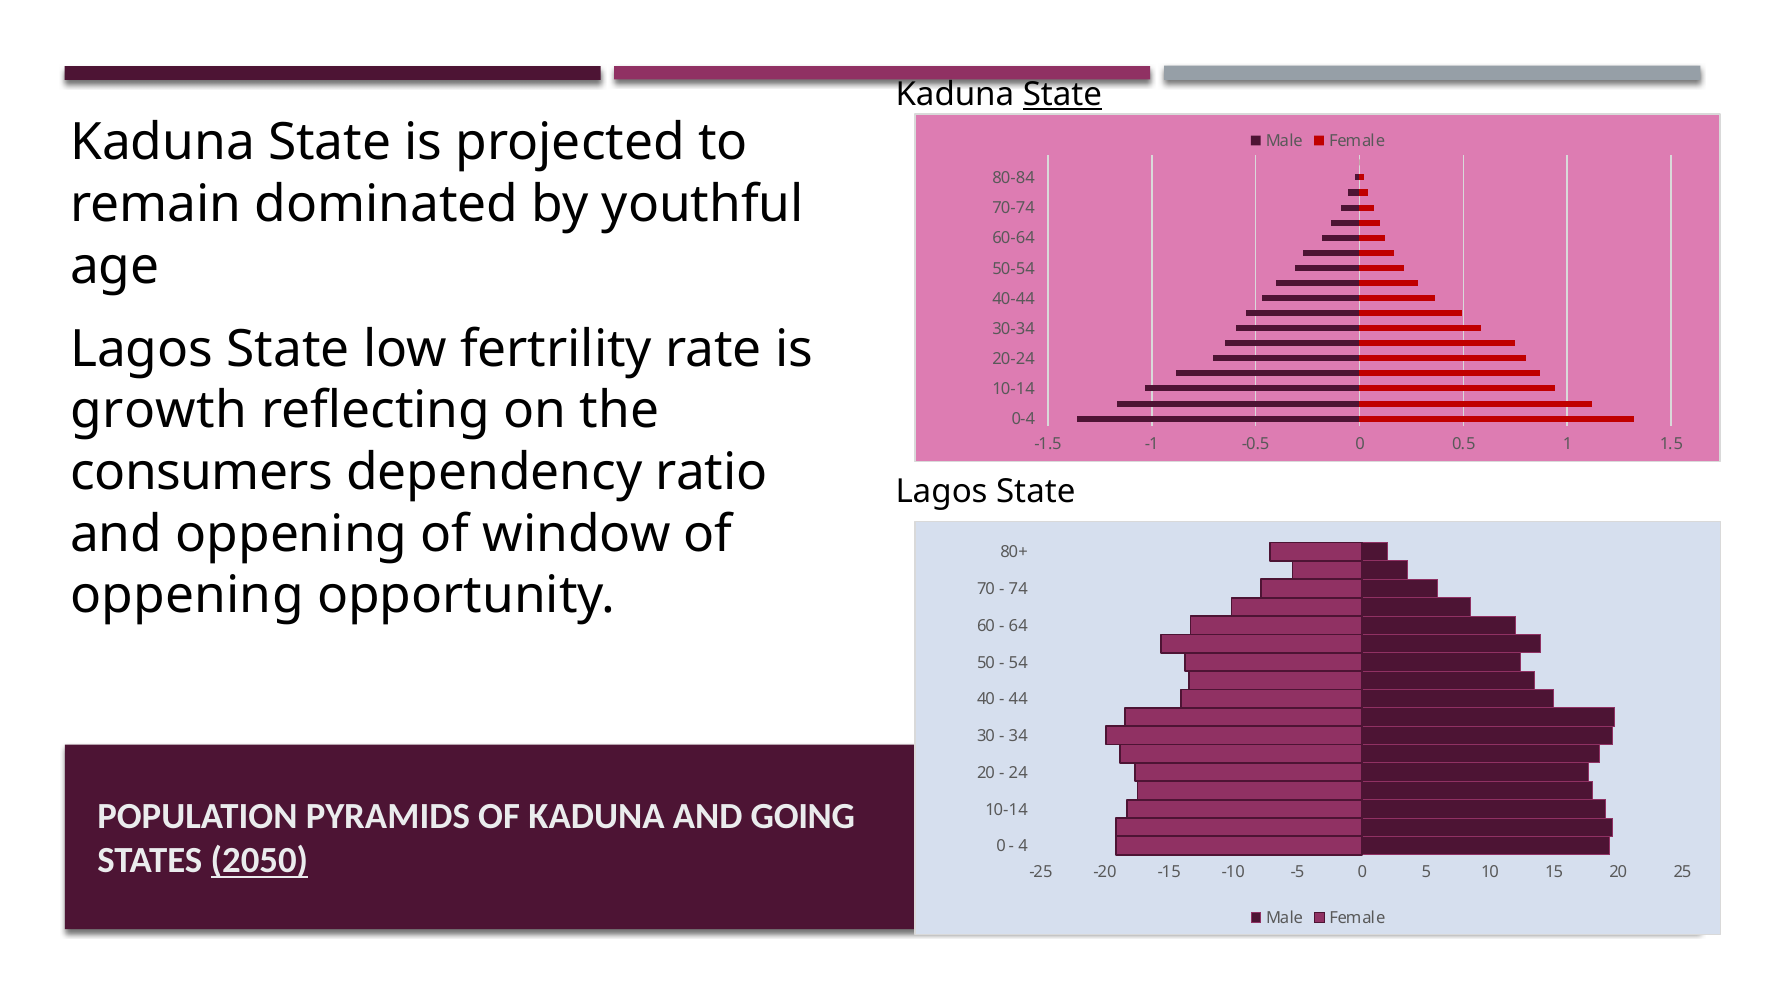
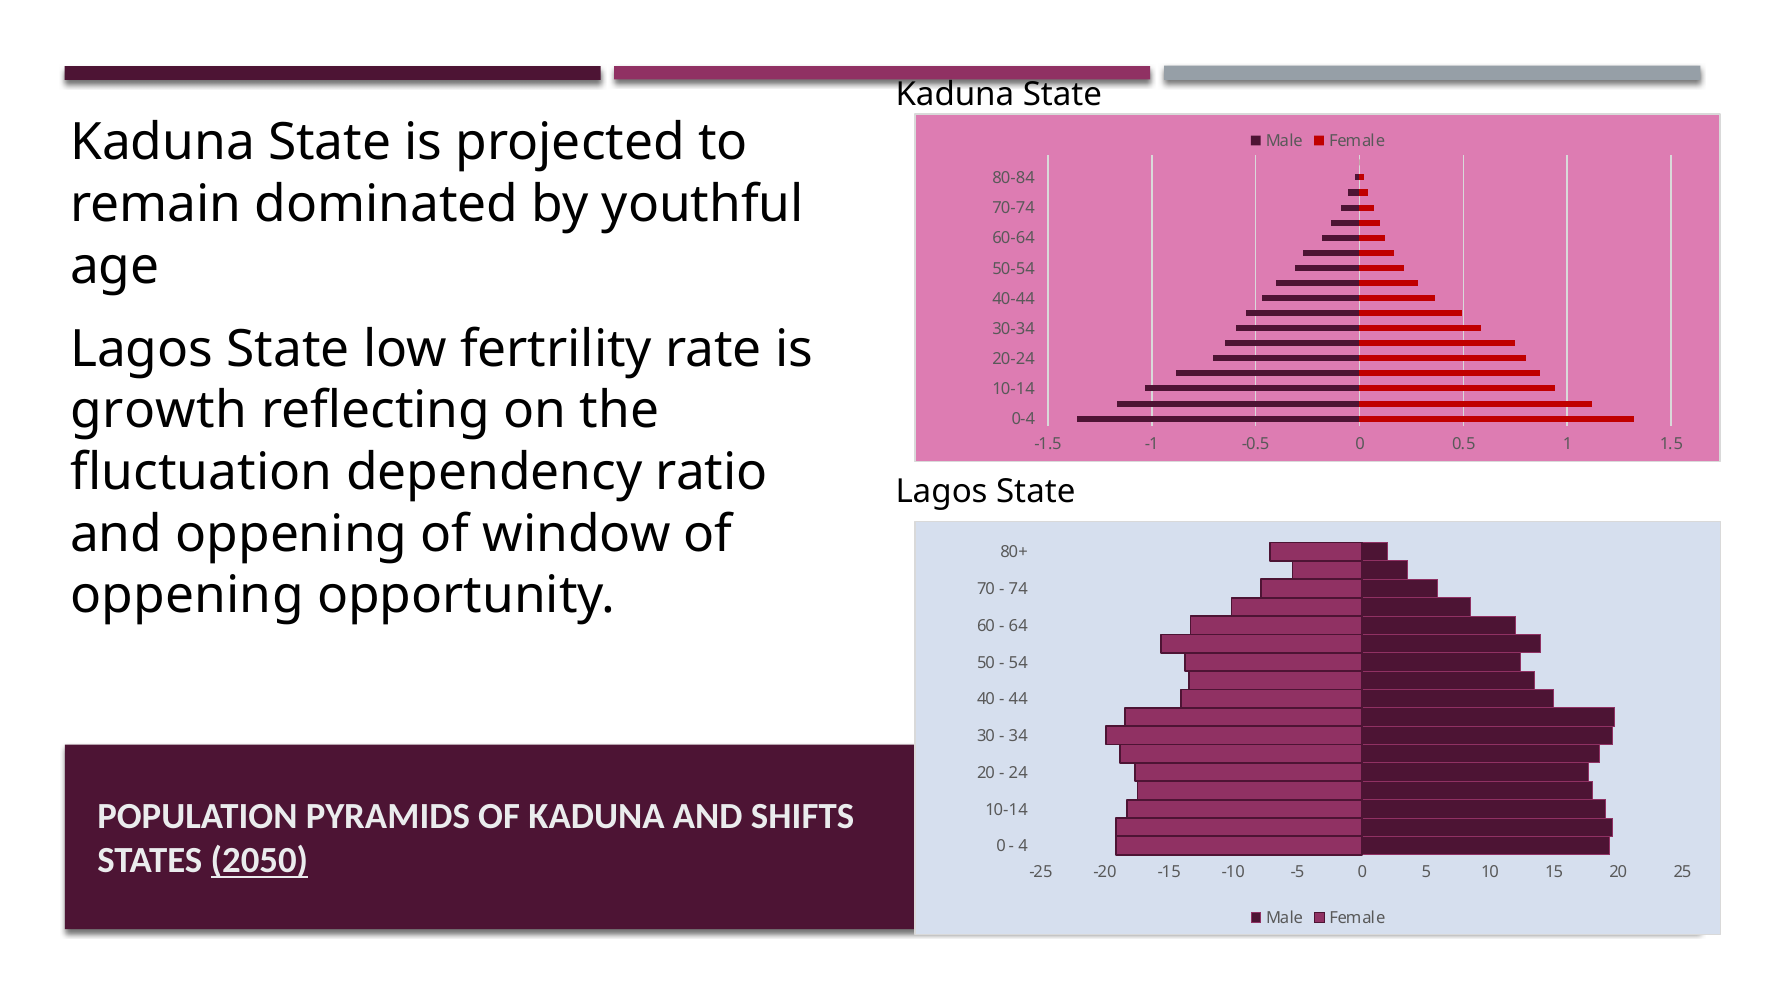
State at (1062, 95) underline: present -> none
consumers: consumers -> fluctuation
GOING: GOING -> SHIFTS
